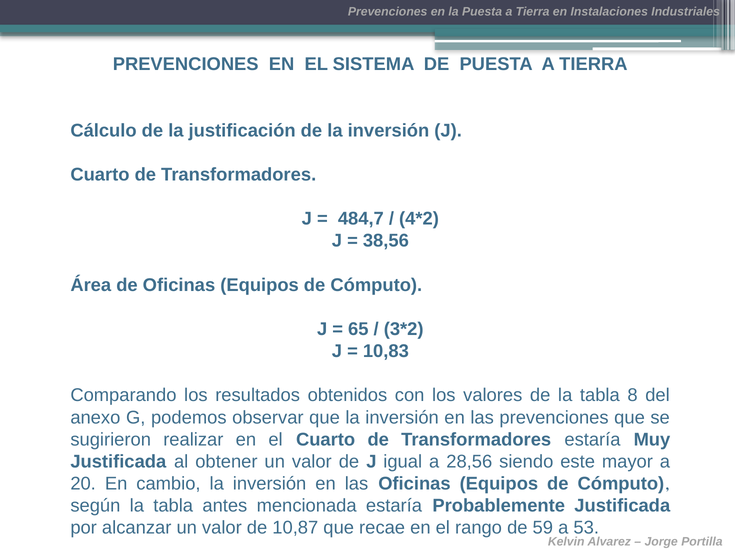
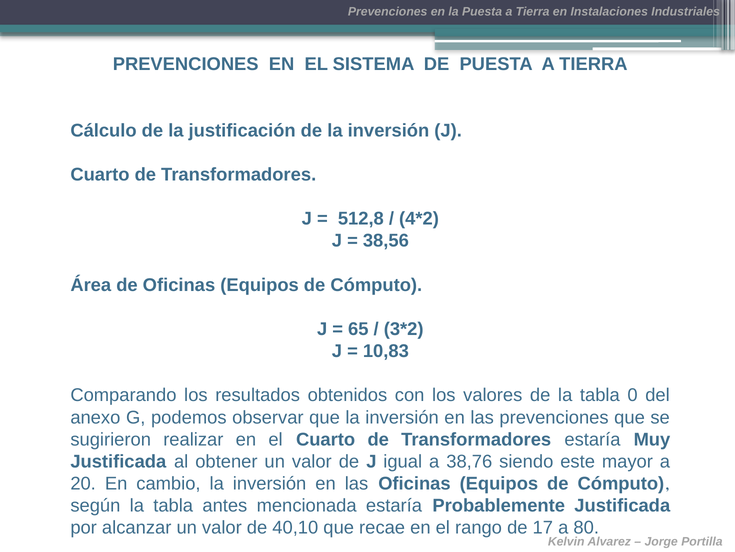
484,7: 484,7 -> 512,8
8: 8 -> 0
28,56: 28,56 -> 38,76
10,87: 10,87 -> 40,10
59: 59 -> 17
53: 53 -> 80
